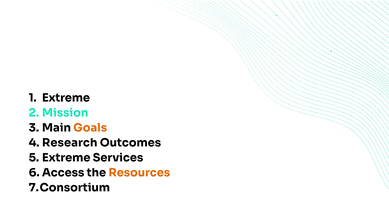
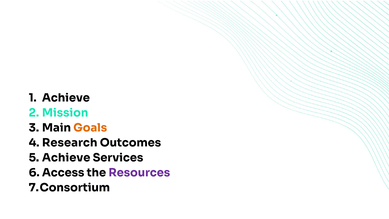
Extreme at (66, 98): Extreme -> Achieve
Extreme at (66, 158): Extreme -> Achieve
Resources colour: orange -> purple
